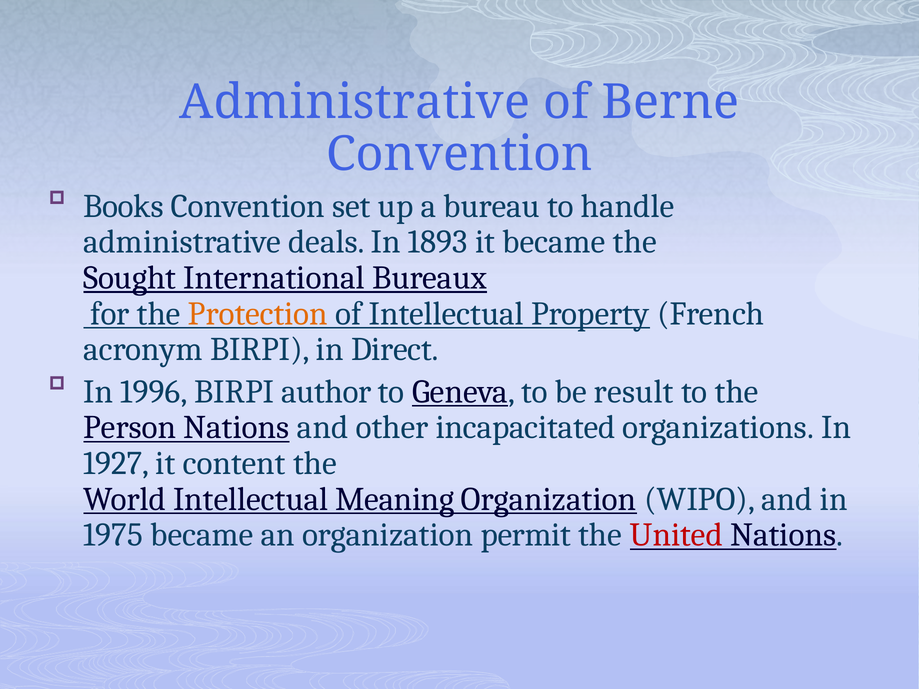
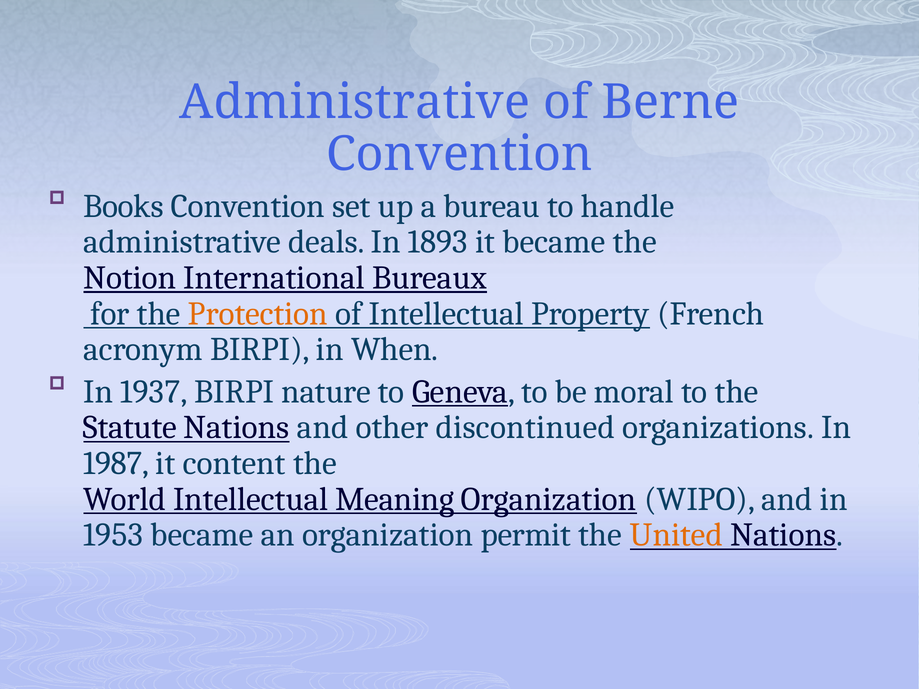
Sought: Sought -> Notion
Direct: Direct -> When
1996: 1996 -> 1937
author: author -> nature
result: result -> moral
Person: Person -> Statute
incapacitated: incapacitated -> discontinued
1927: 1927 -> 1987
1975: 1975 -> 1953
United colour: red -> orange
